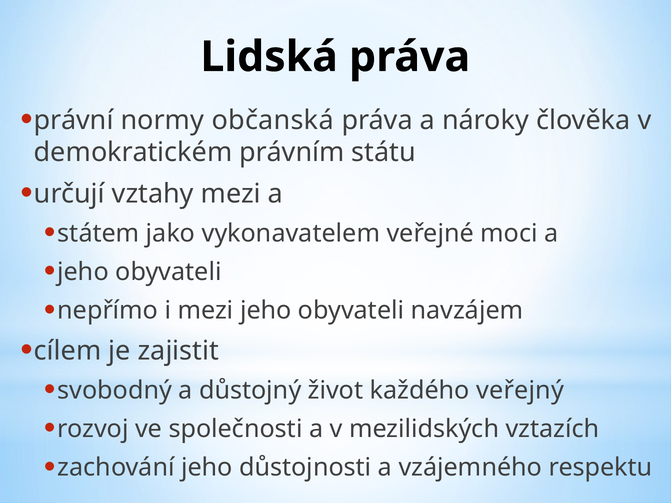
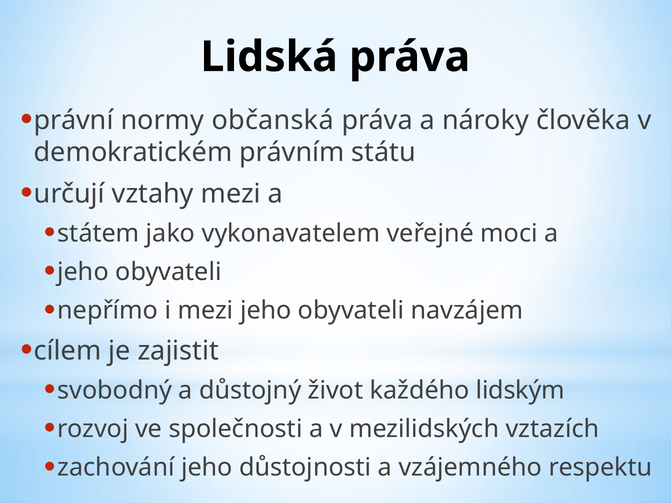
veřejný: veřejný -> lidským
